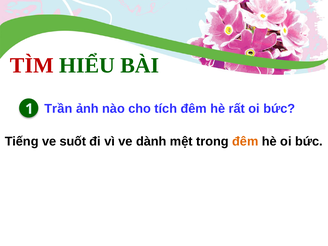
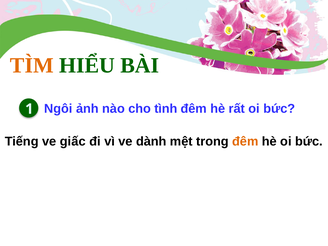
TÌM colour: red -> orange
Trần: Trần -> Ngôi
tích: tích -> tình
suốt: suốt -> giấc
